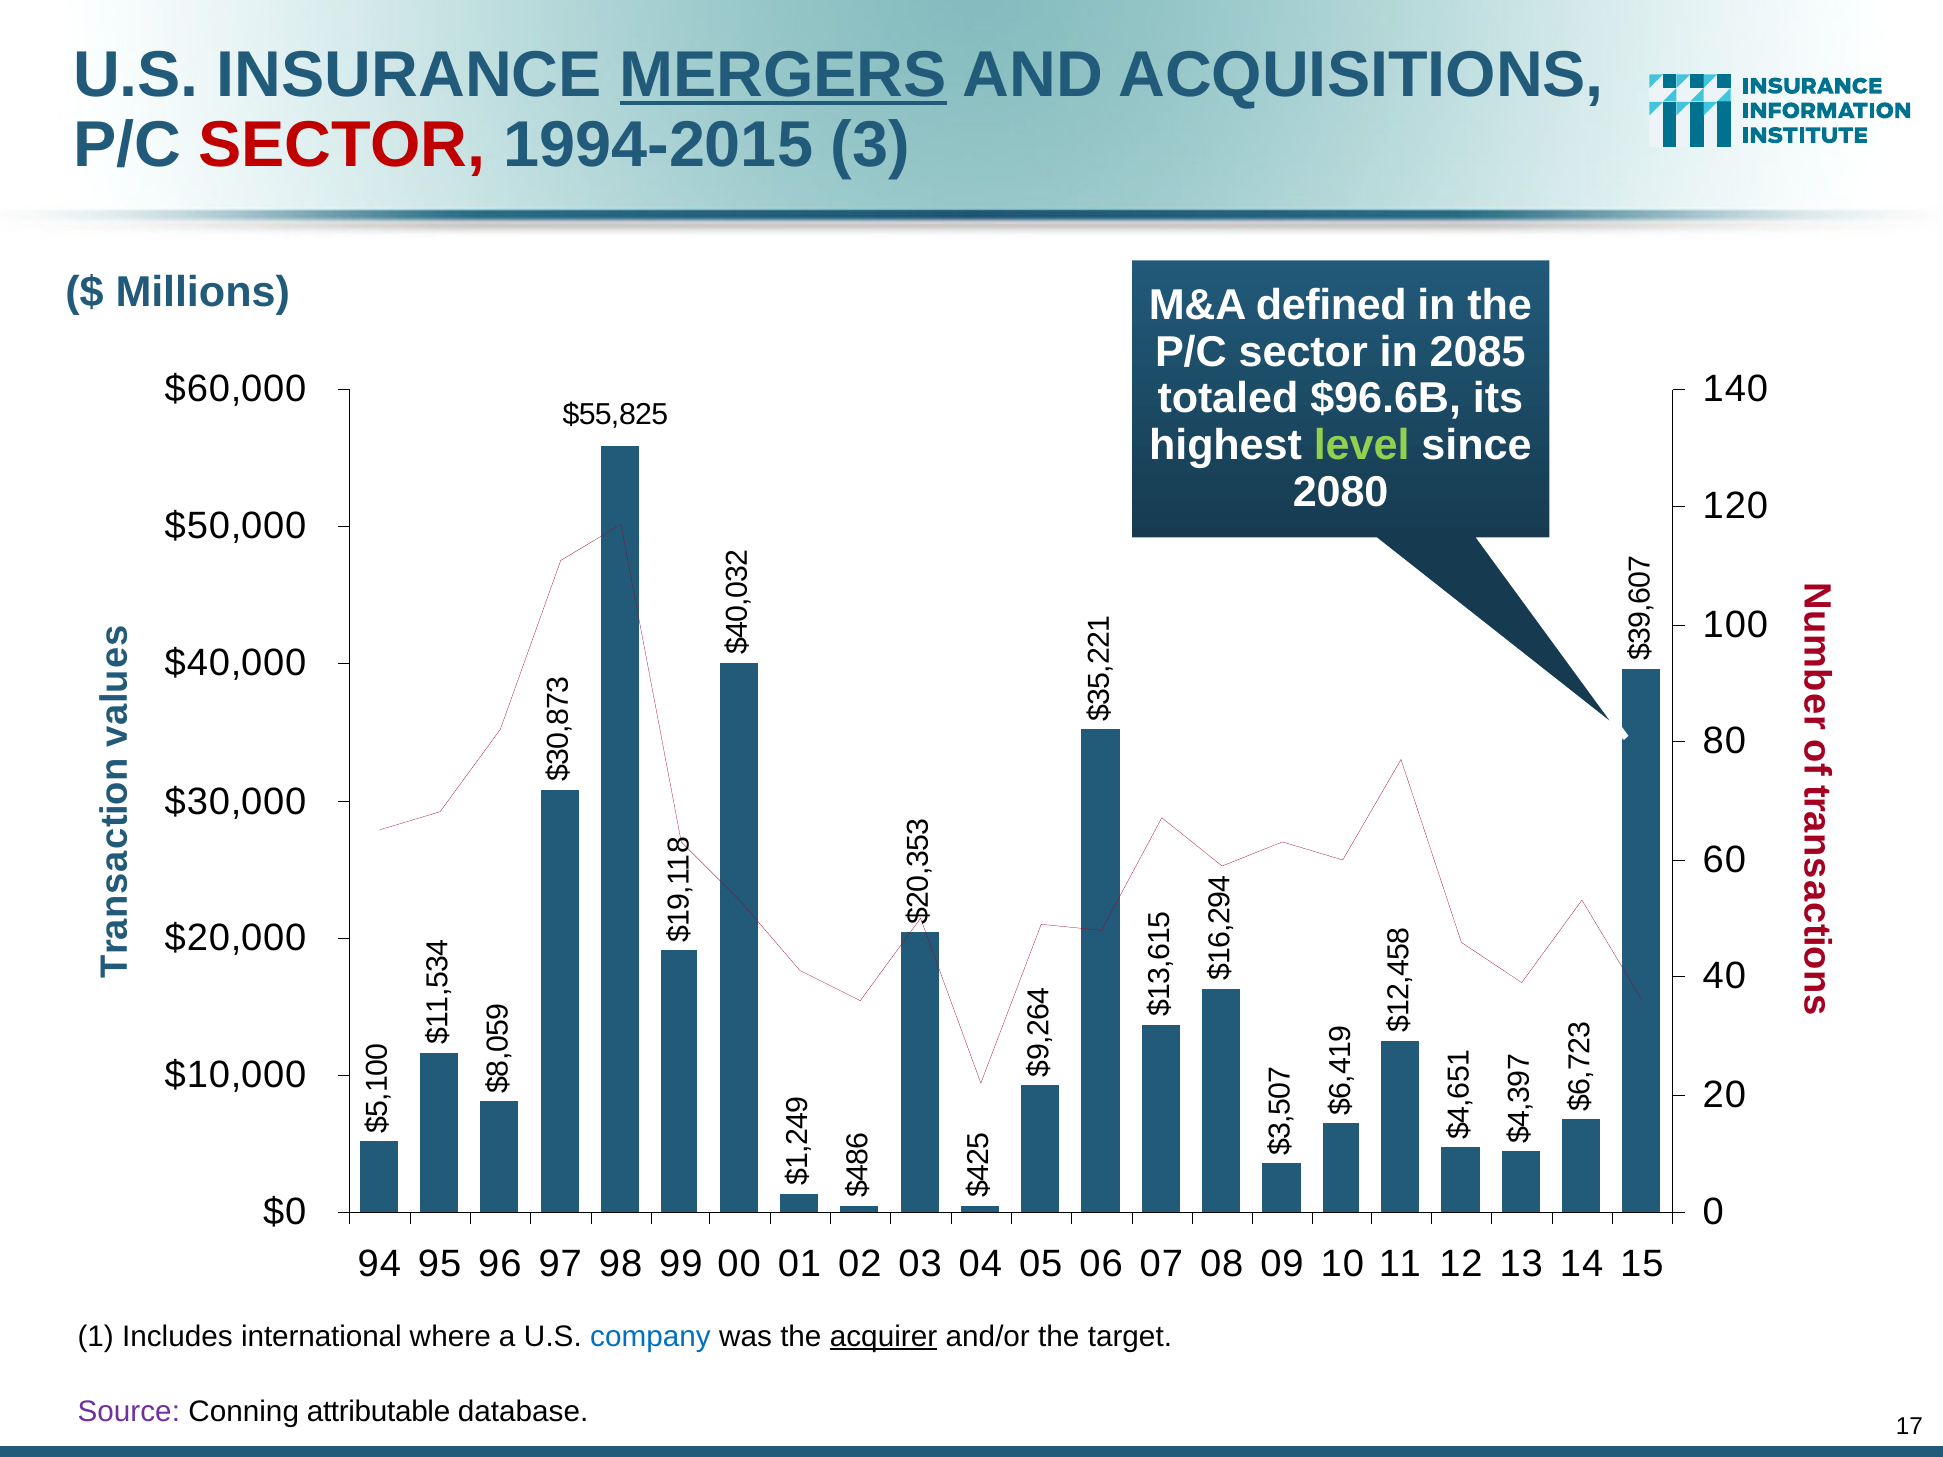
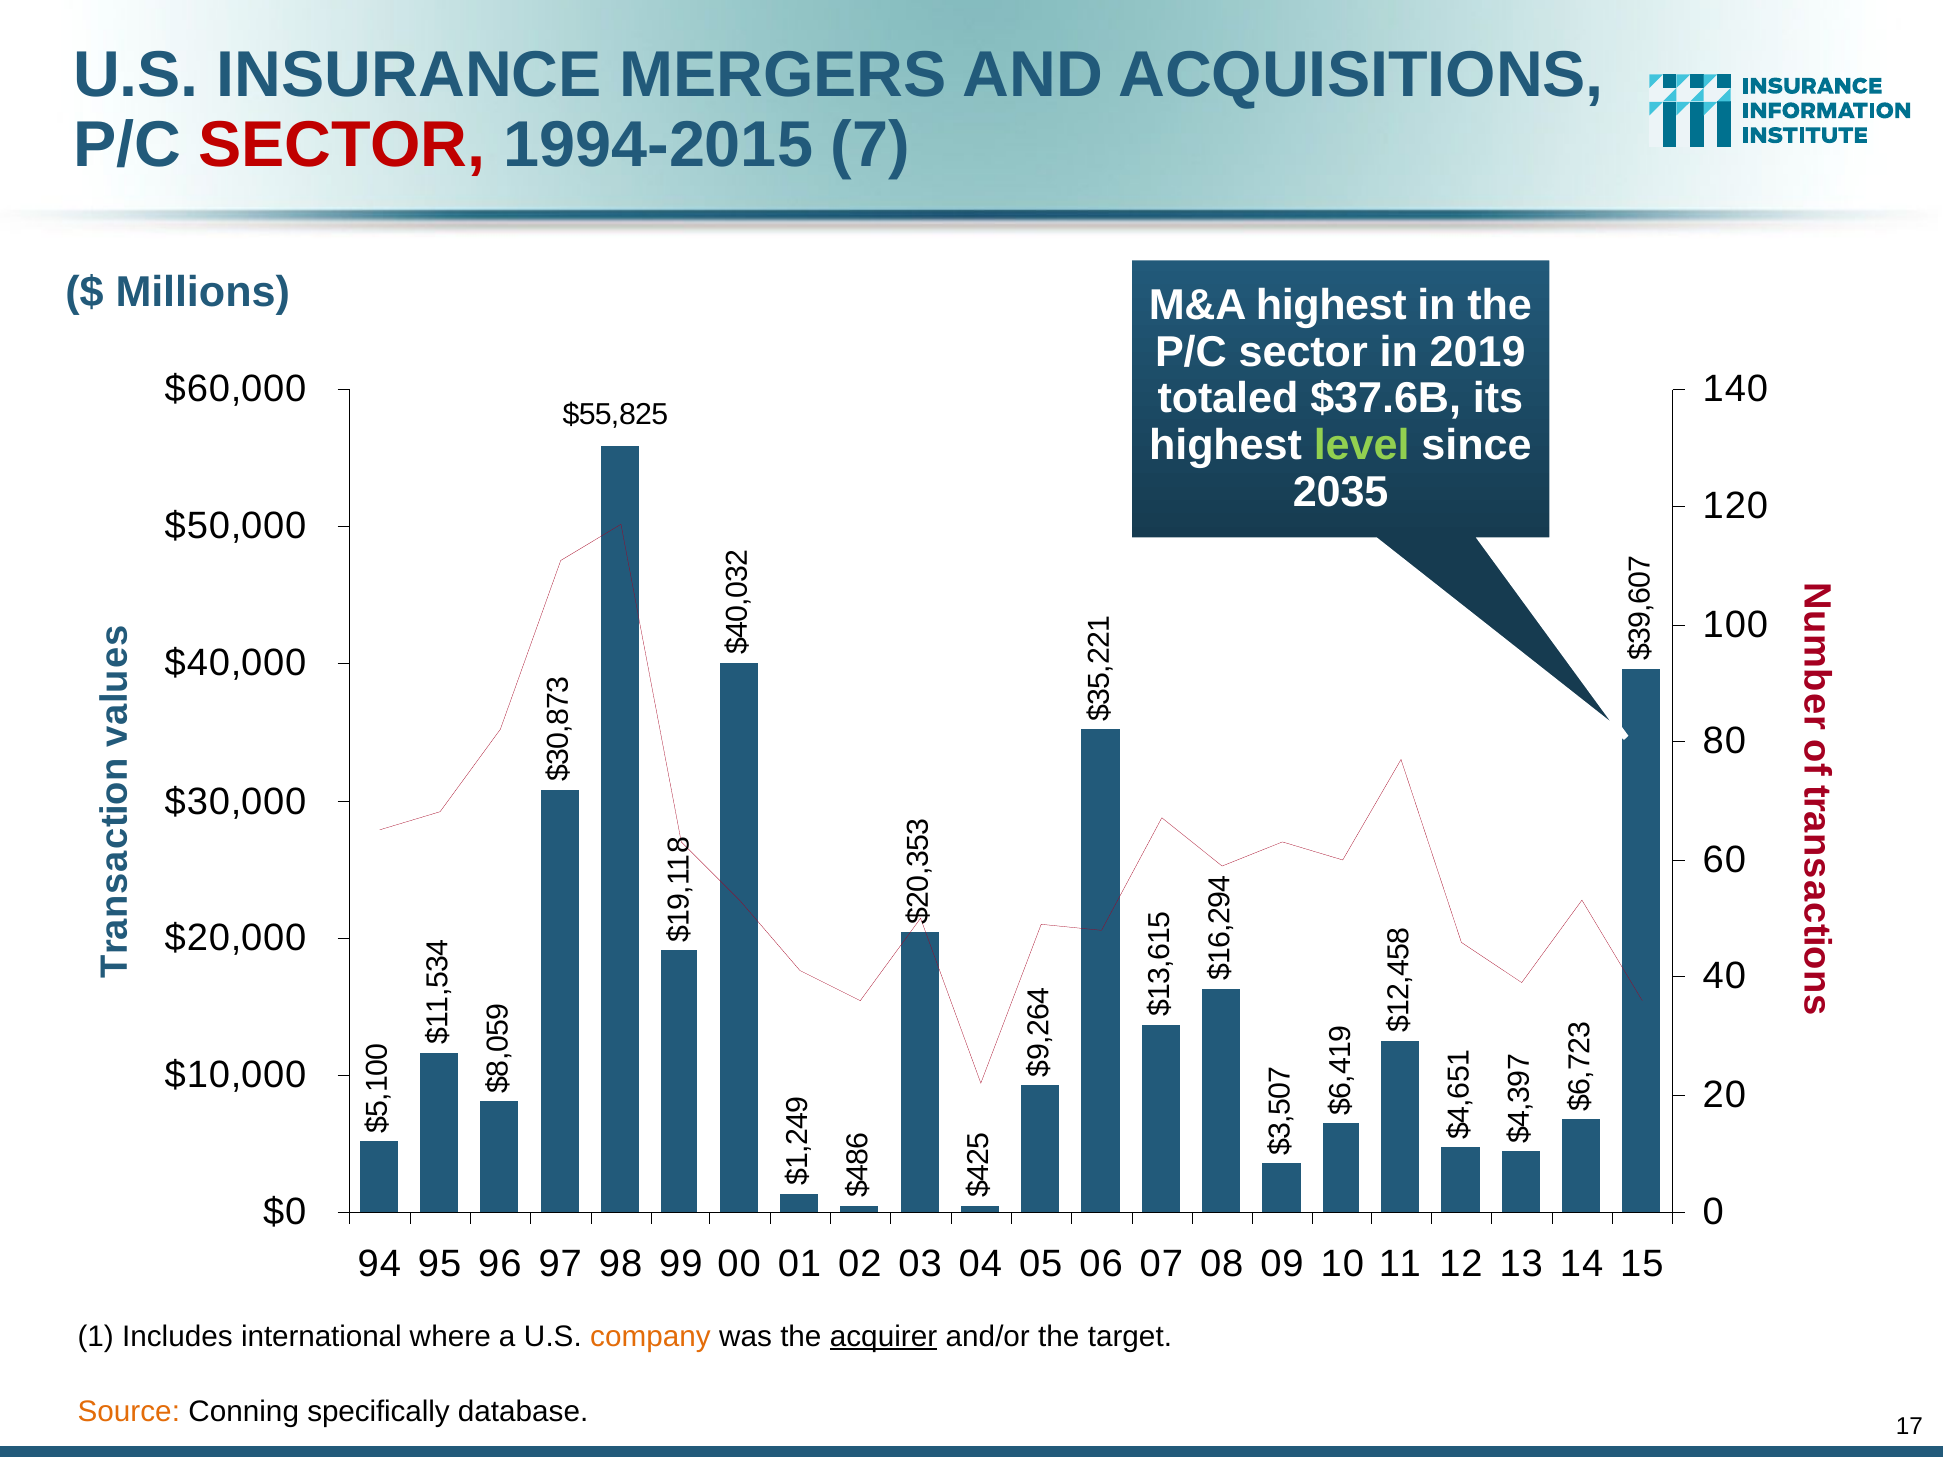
MERGERS underline: present -> none
1994-2015 3: 3 -> 7
M&A defined: defined -> highest
2085: 2085 -> 2019
$96.6B: $96.6B -> $37.6B
2080: 2080 -> 2035
company colour: blue -> orange
Source colour: purple -> orange
attributable: attributable -> specifically
